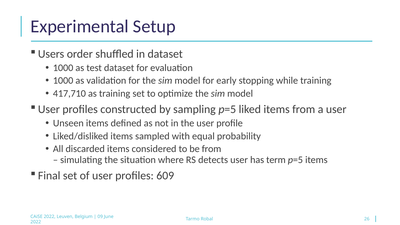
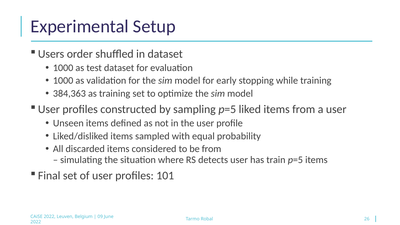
417,710: 417,710 -> 384,363
term: term -> train
609: 609 -> 101
